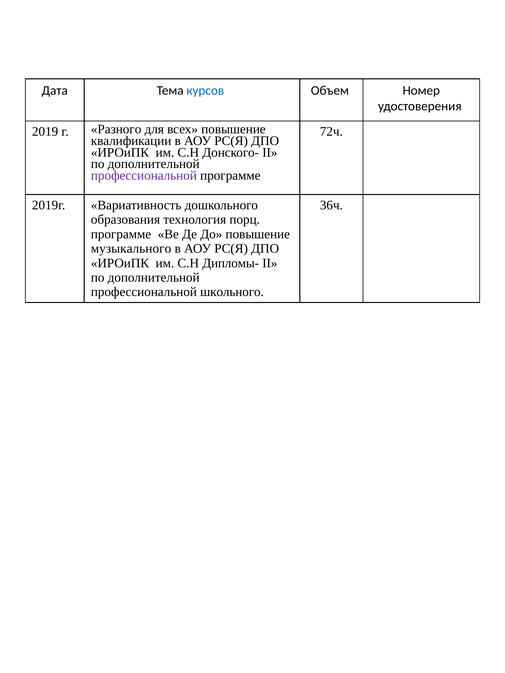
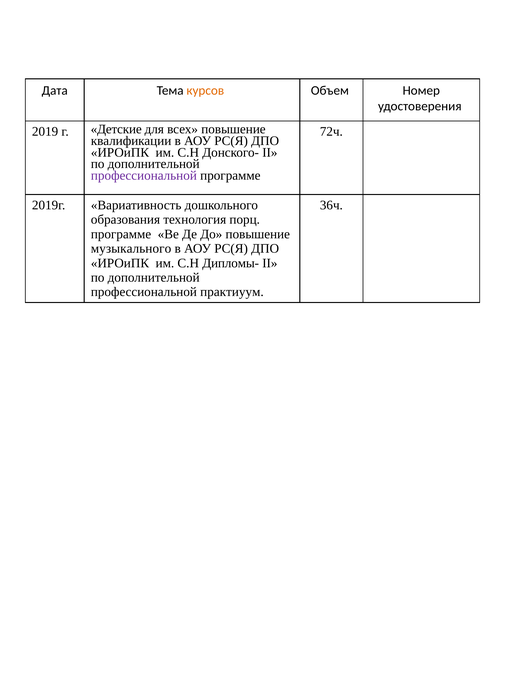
курсов colour: blue -> orange
Разного: Разного -> Детские
школьного: школьного -> практиуум
